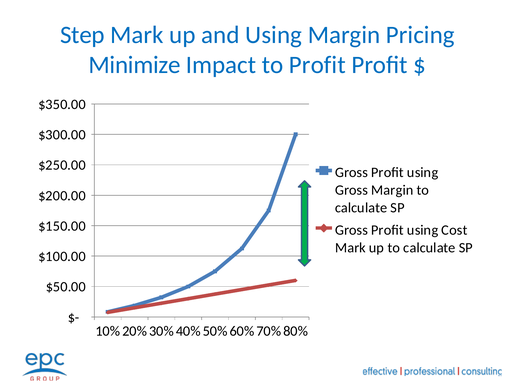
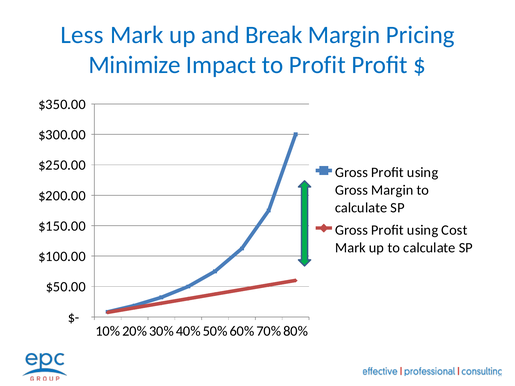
Step: Step -> Less
and Using: Using -> Break
